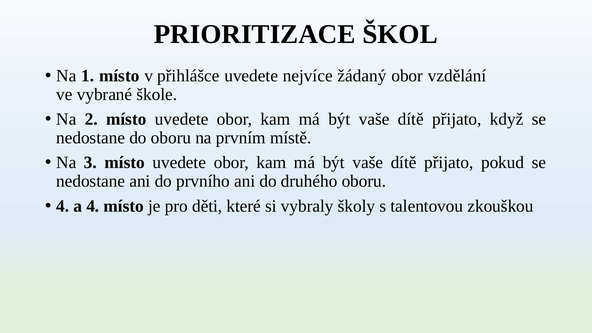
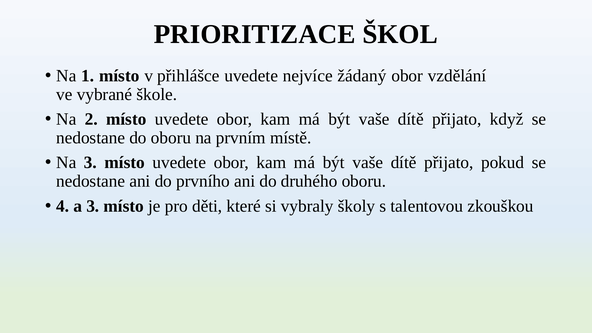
a 4: 4 -> 3
